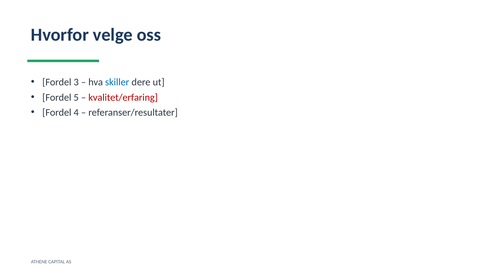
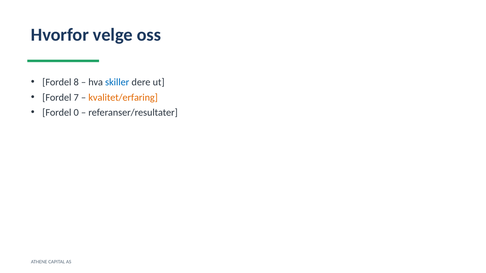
3: 3 -> 8
5: 5 -> 7
kvalitet/erfaring colour: red -> orange
4: 4 -> 0
